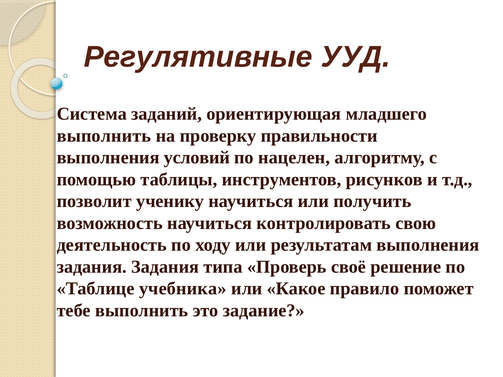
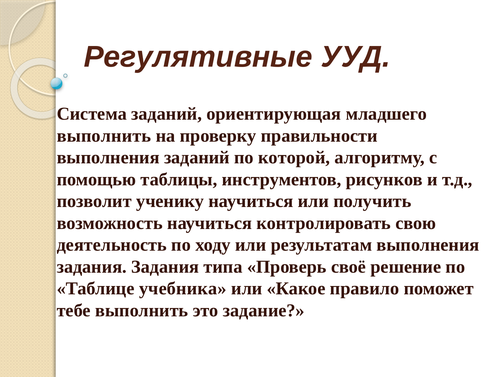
выполнения условий: условий -> заданий
нацелен: нацелен -> которой
